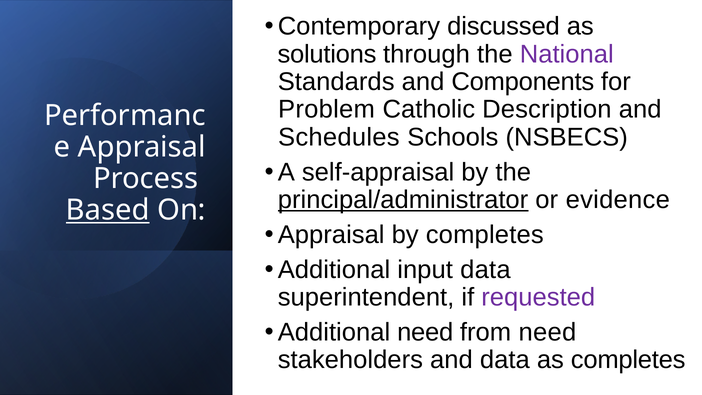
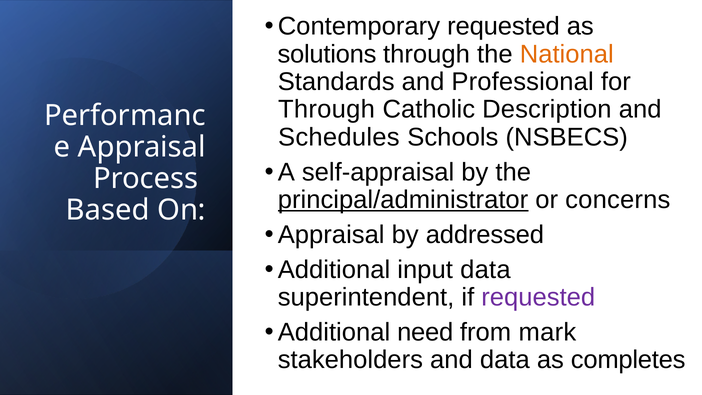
Contemporary discussed: discussed -> requested
National colour: purple -> orange
Components: Components -> Professional
Problem at (327, 109): Problem -> Through
evidence: evidence -> concerns
Based underline: present -> none
by completes: completes -> addressed
from need: need -> mark
